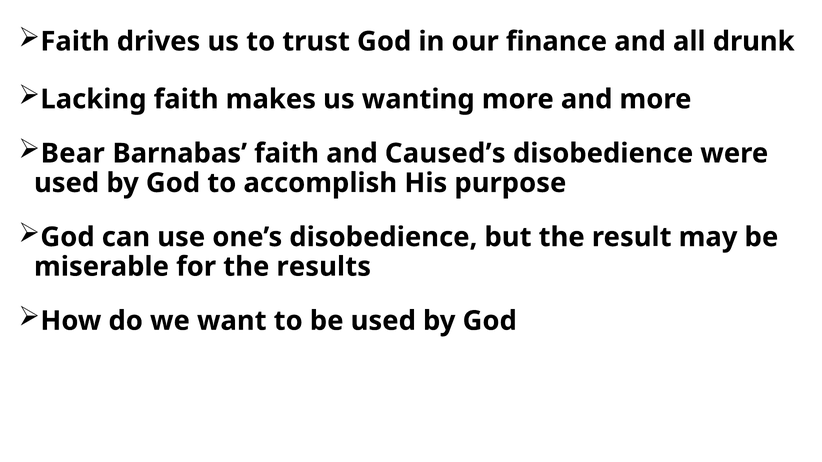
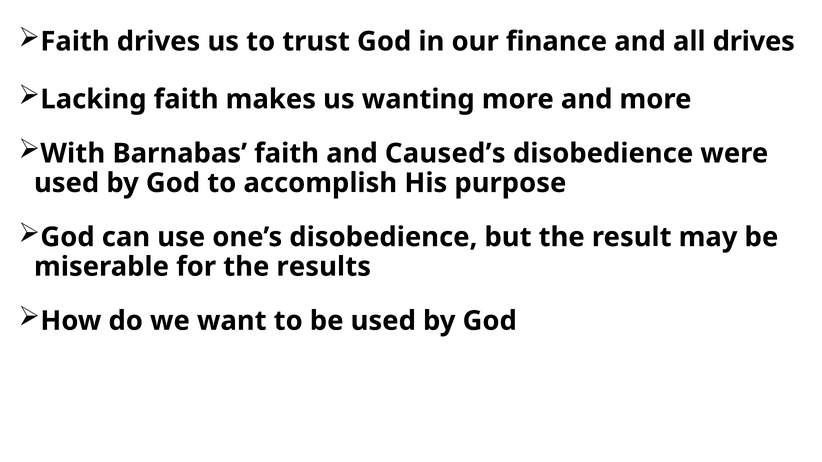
all drunk: drunk -> drives
Bear: Bear -> With
